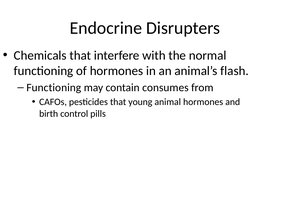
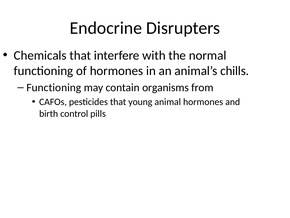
flash: flash -> chills
consumes: consumes -> organisms
